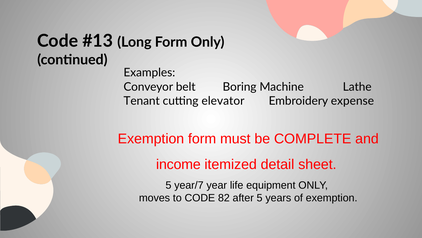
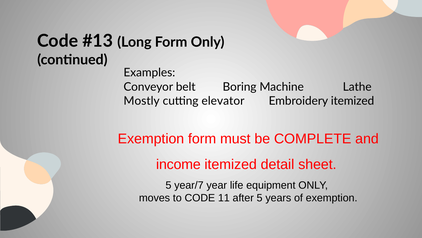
Tenant: Tenant -> Mostly
Embroidery expense: expense -> itemized
82: 82 -> 11
